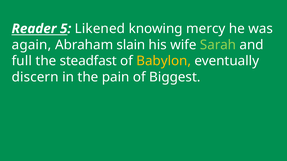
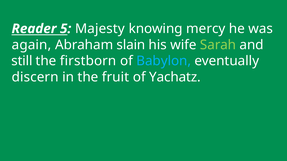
Likened: Likened -> Majesty
full: full -> still
steadfast: steadfast -> firstborn
Babylon colour: yellow -> light blue
pain: pain -> fruit
Biggest: Biggest -> Yachatz
